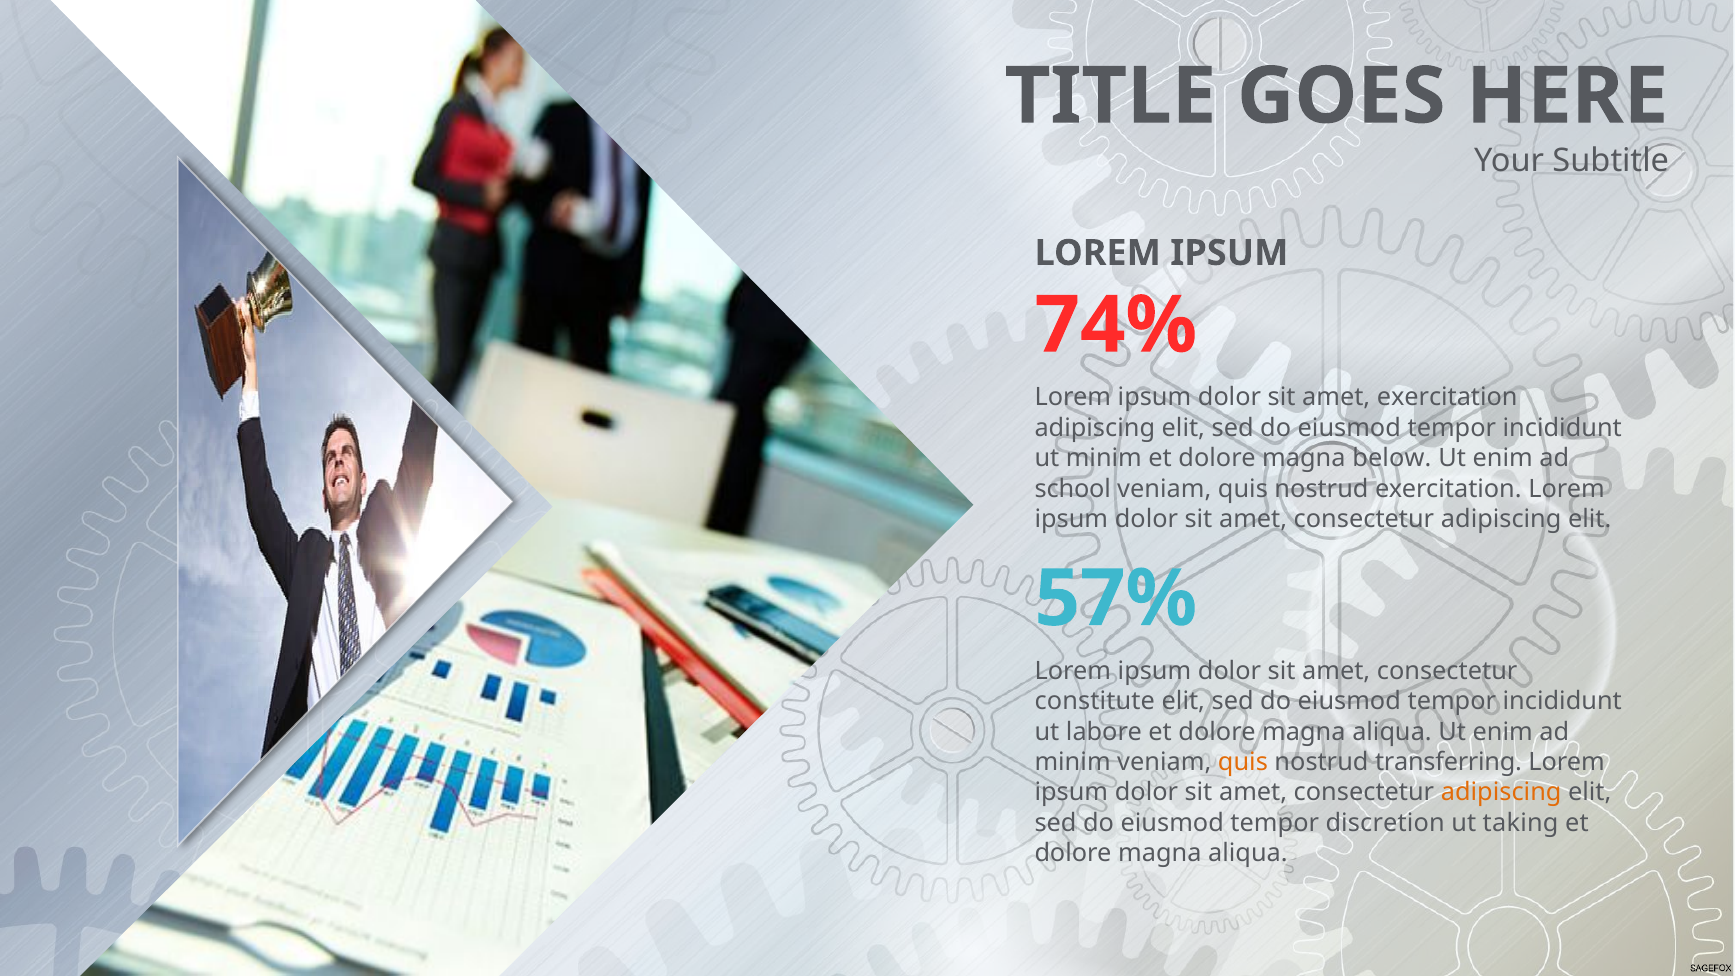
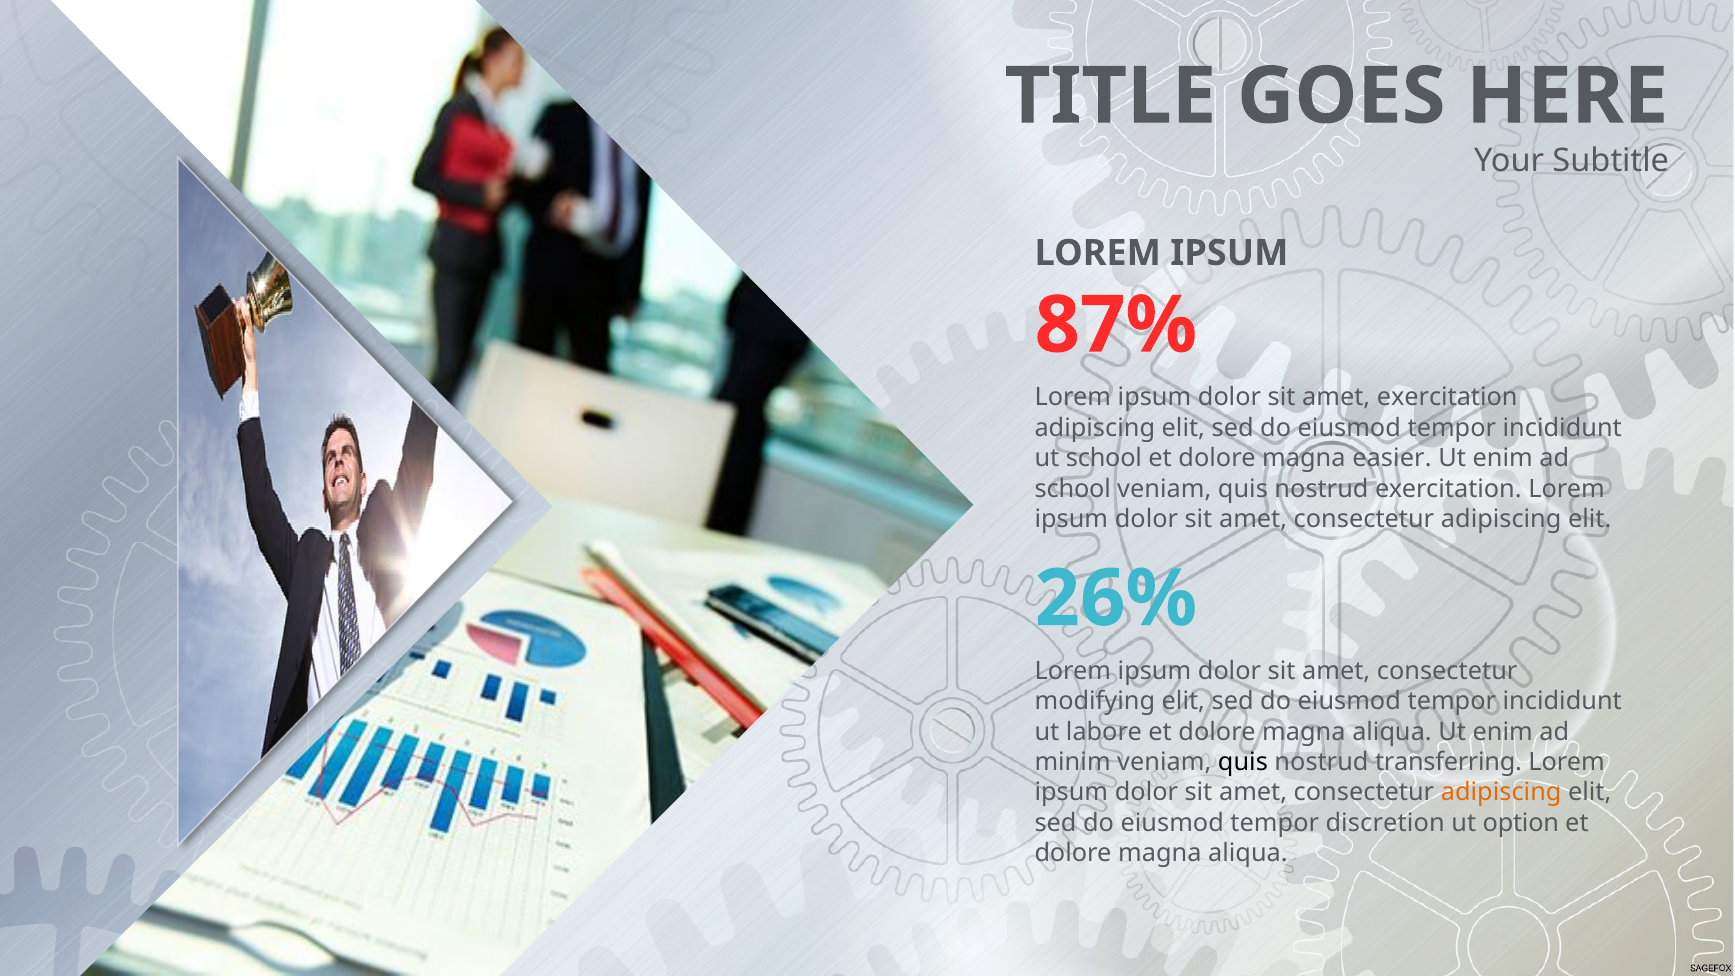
74%: 74% -> 87%
ut minim: minim -> school
below: below -> easier
57%: 57% -> 26%
constitute: constitute -> modifying
quis at (1243, 762) colour: orange -> black
taking: taking -> option
